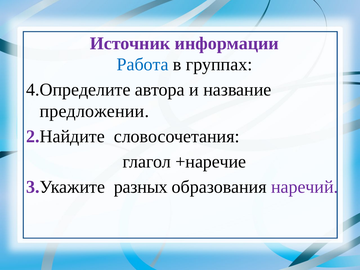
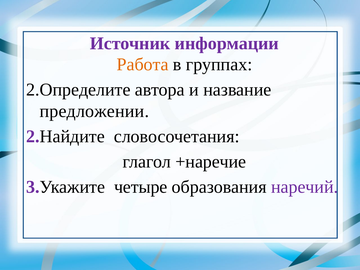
Работа colour: blue -> orange
4.Определите: 4.Определите -> 2.Определите
разных: разных -> четыре
